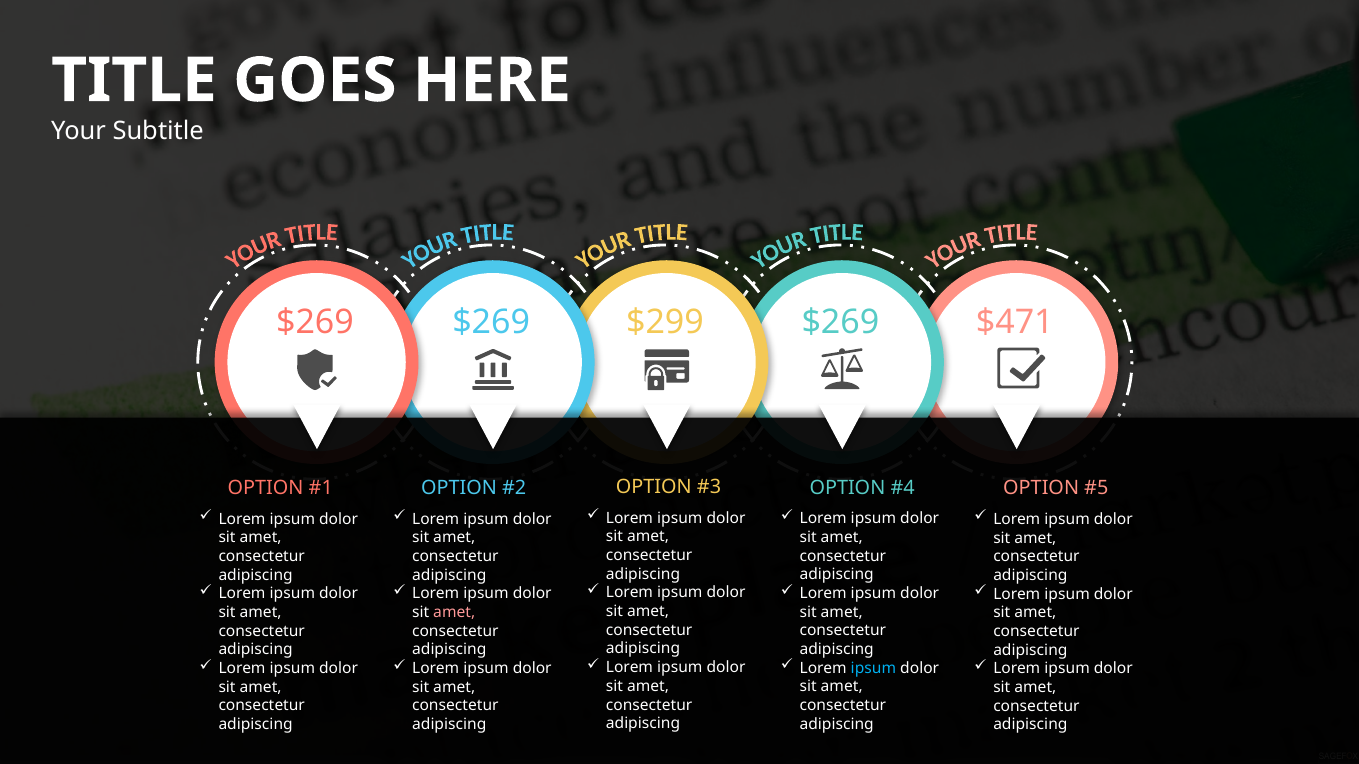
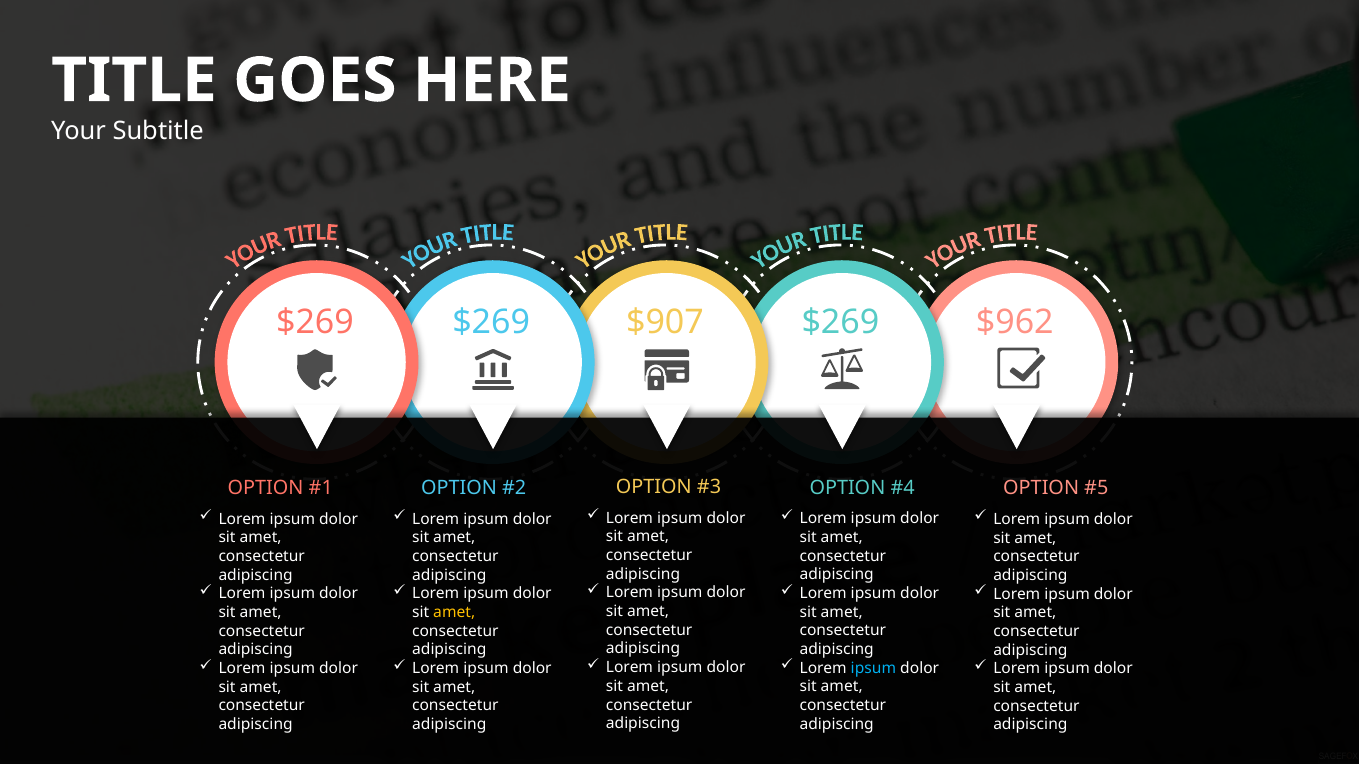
$299: $299 -> $907
$471: $471 -> $962
amet at (454, 613) colour: pink -> yellow
